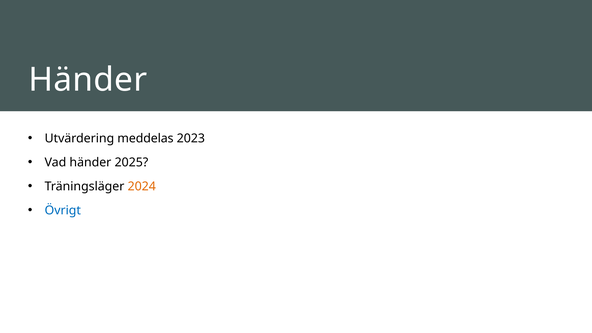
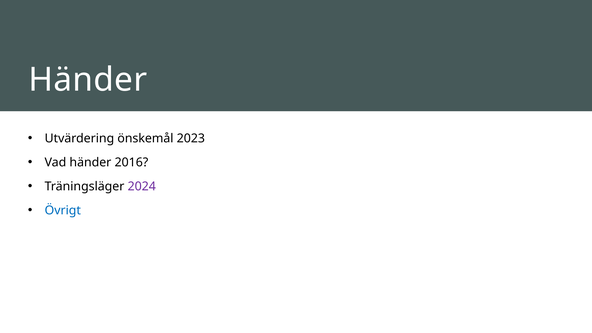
meddelas: meddelas -> önskemål
2025: 2025 -> 2016
2024 colour: orange -> purple
